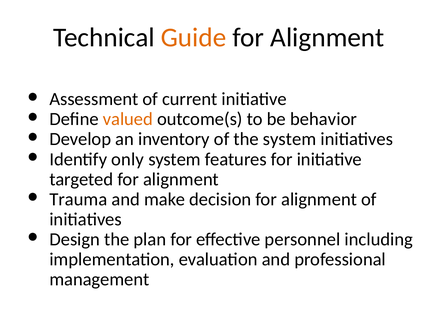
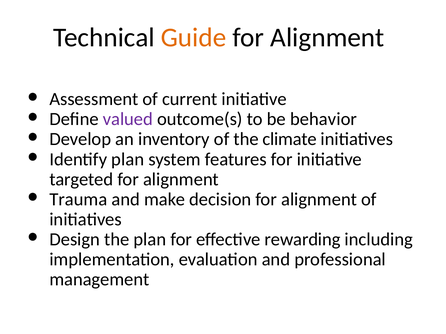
valued colour: orange -> purple
the system: system -> climate
Identify only: only -> plan
personnel: personnel -> rewarding
